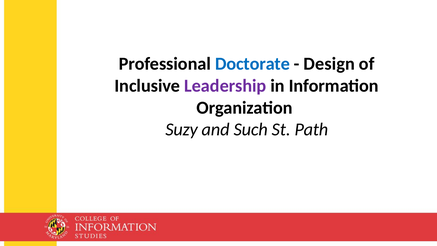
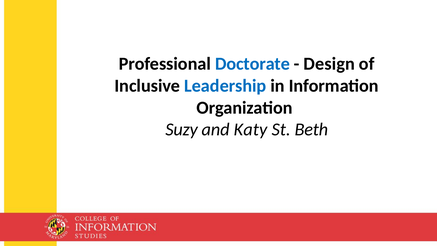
Leadership colour: purple -> blue
Such: Such -> Katy
Path: Path -> Beth
